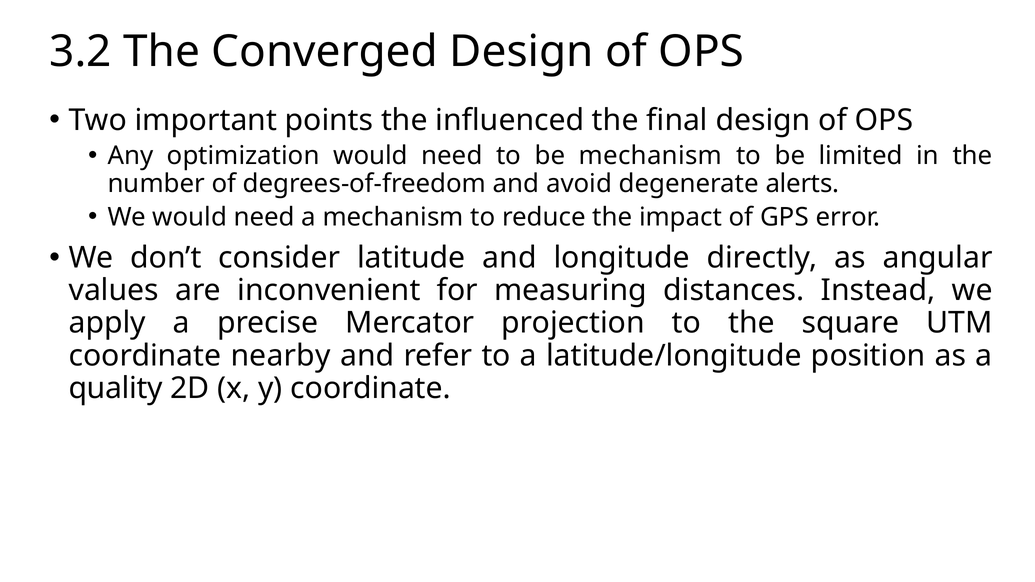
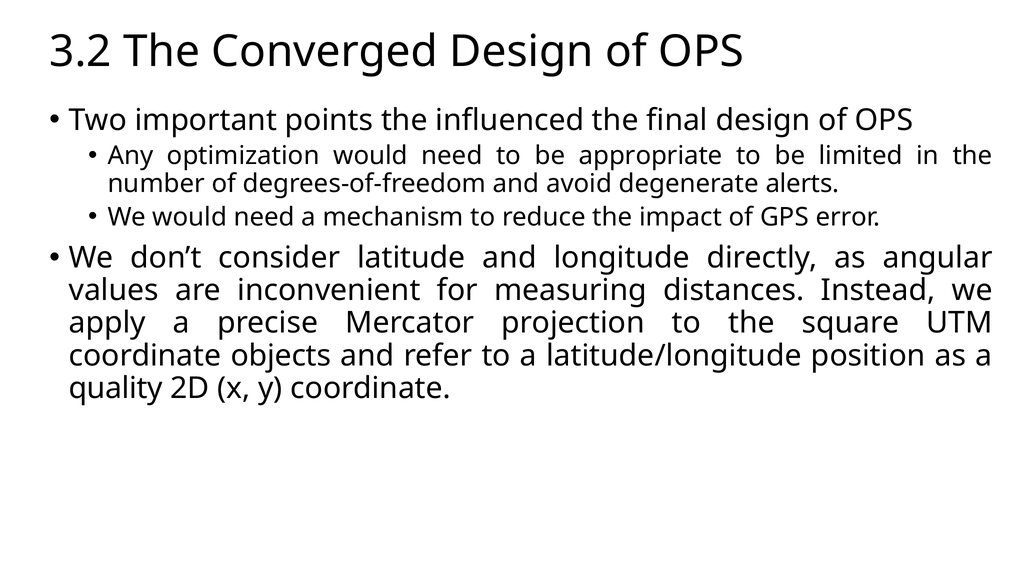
be mechanism: mechanism -> appropriate
nearby: nearby -> objects
